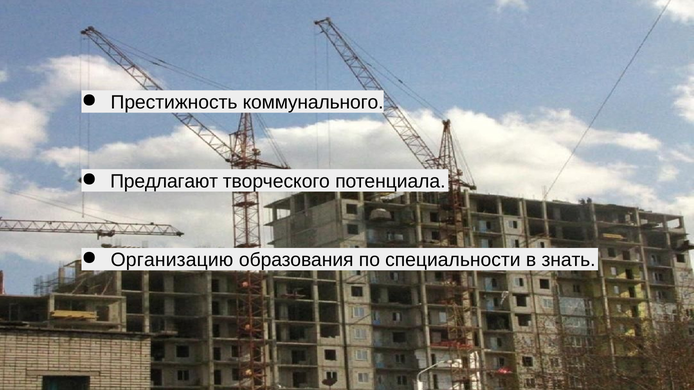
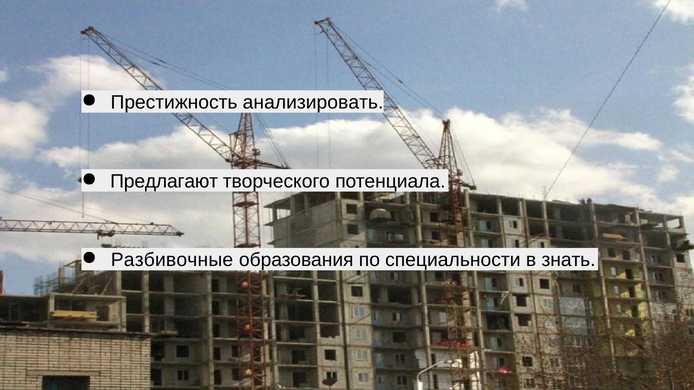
коммунального: коммунального -> анализировать
Организацию: Организацию -> Разбивочные
